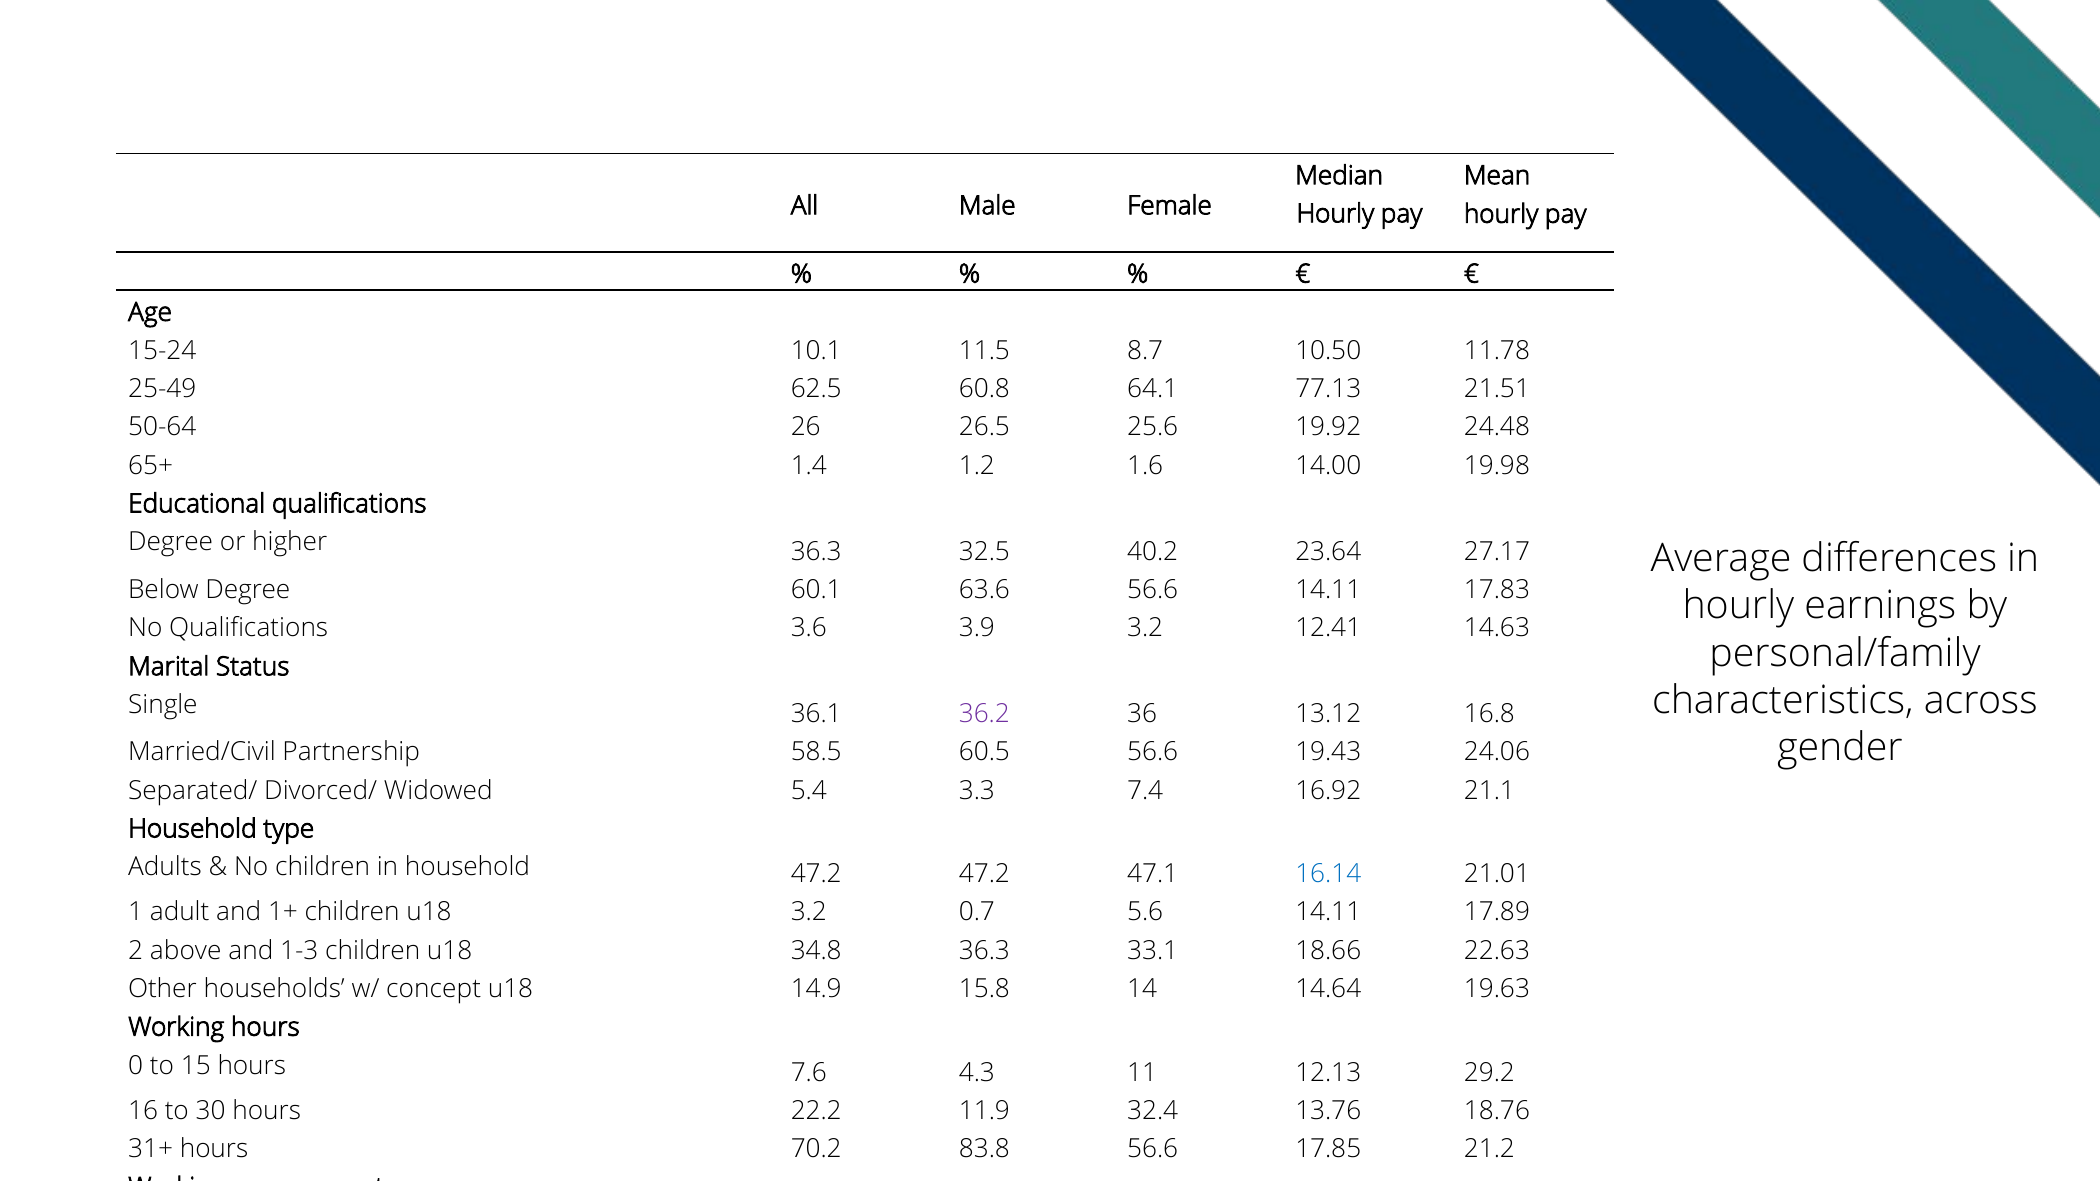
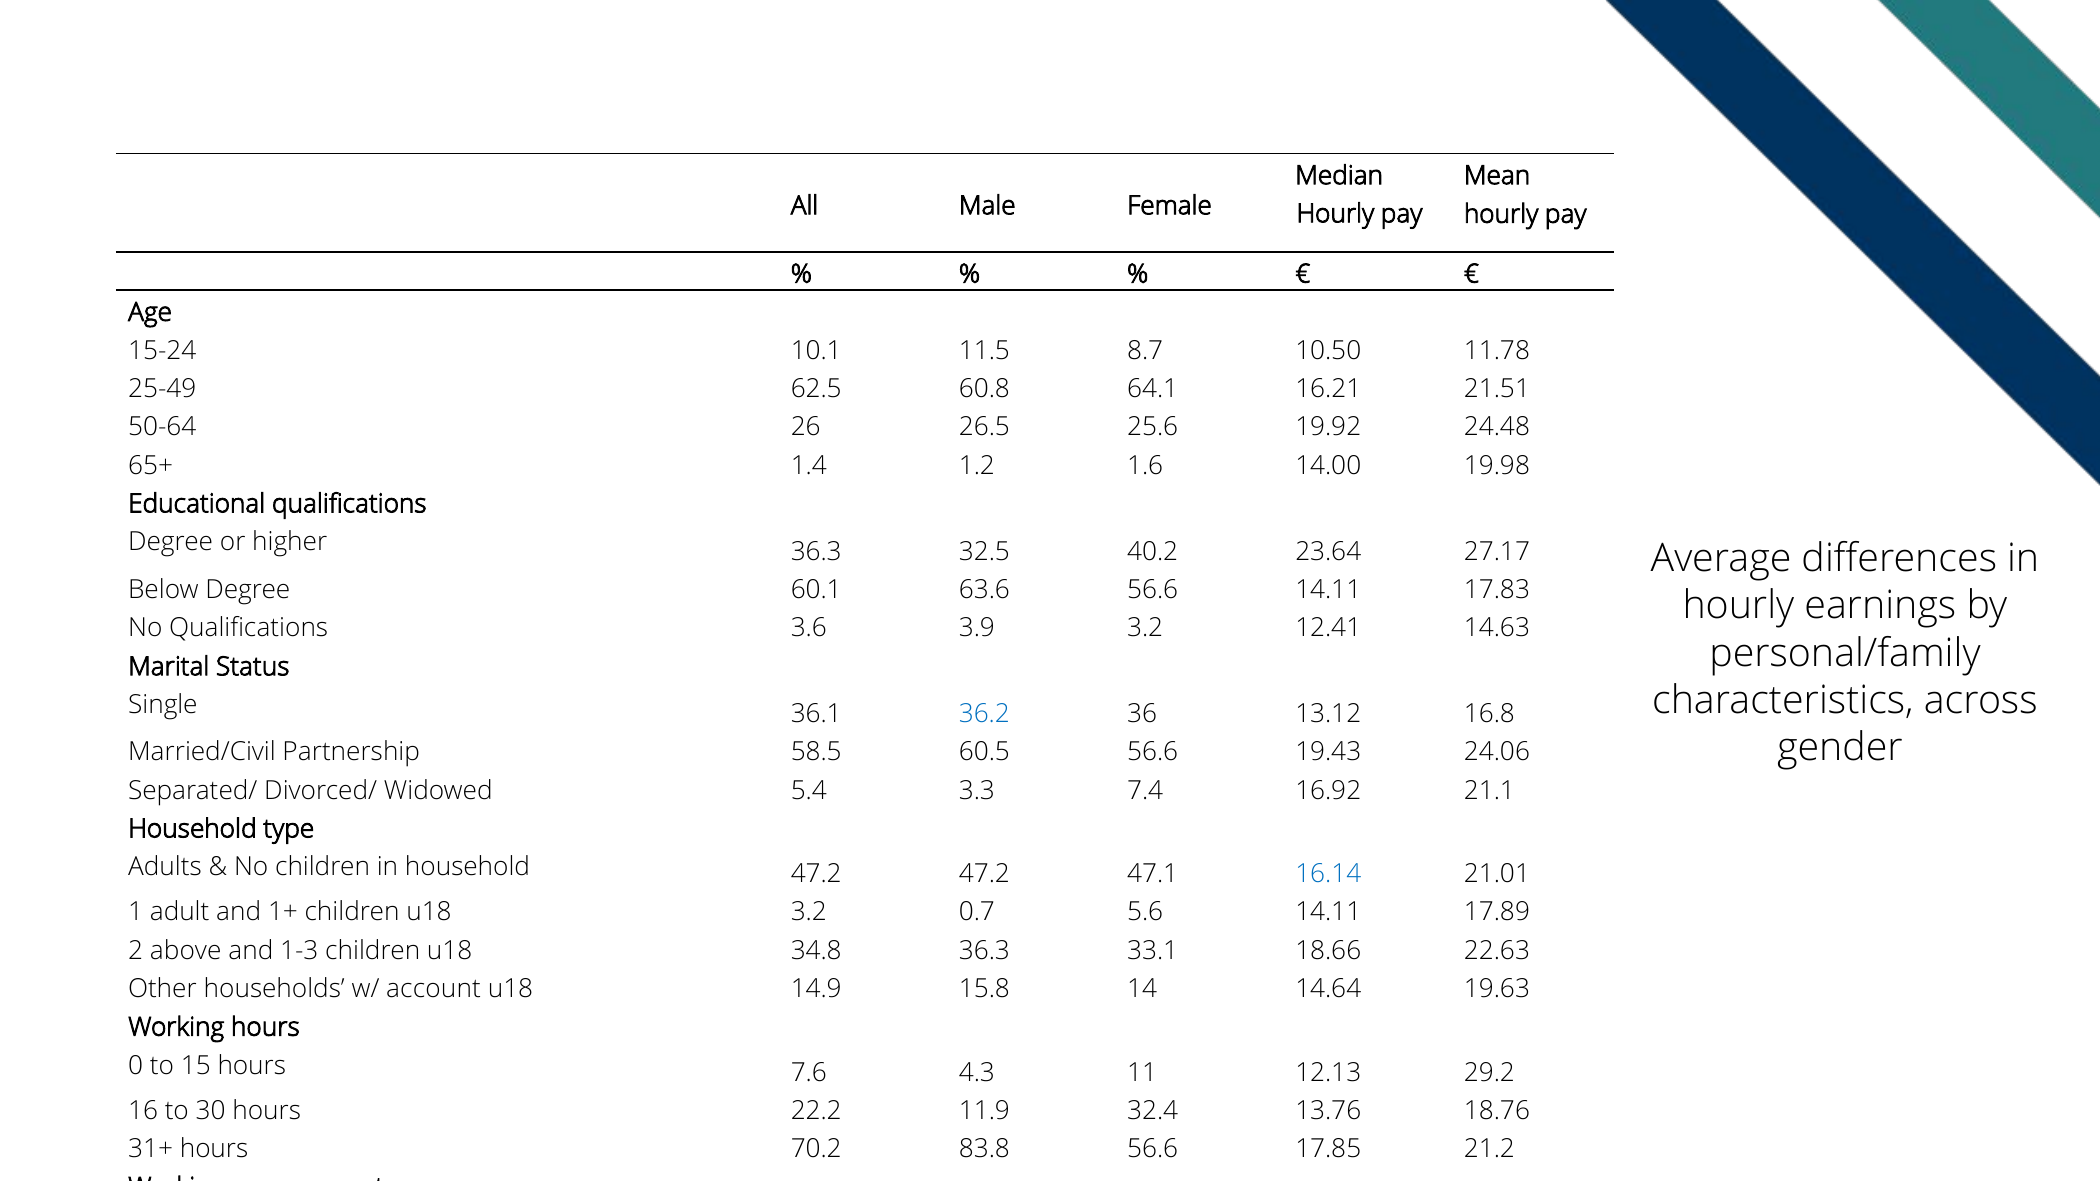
77.13: 77.13 -> 16.21
36.2 colour: purple -> blue
concept: concept -> account
